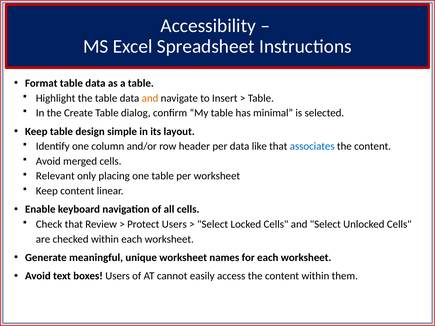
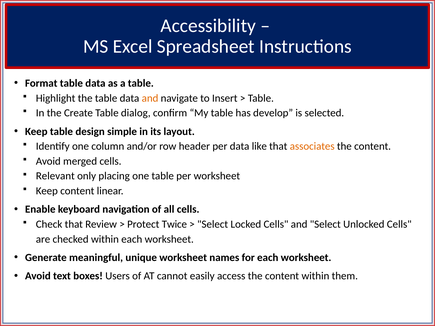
minimal: minimal -> develop
associates colour: blue -> orange
Protect Users: Users -> Twice
